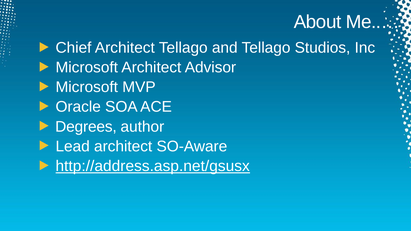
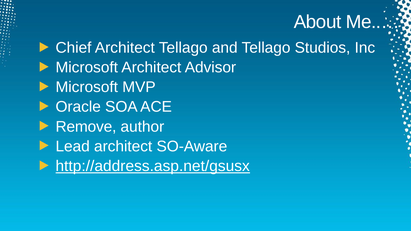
Degrees: Degrees -> Remove
